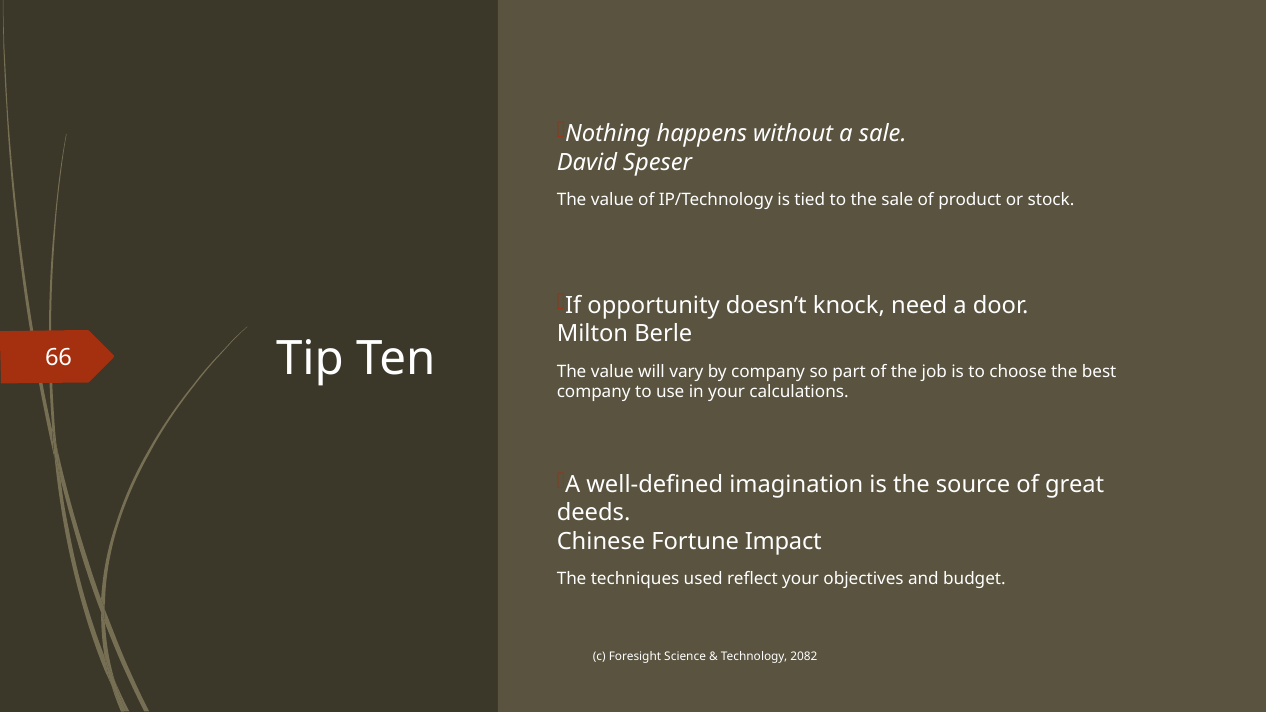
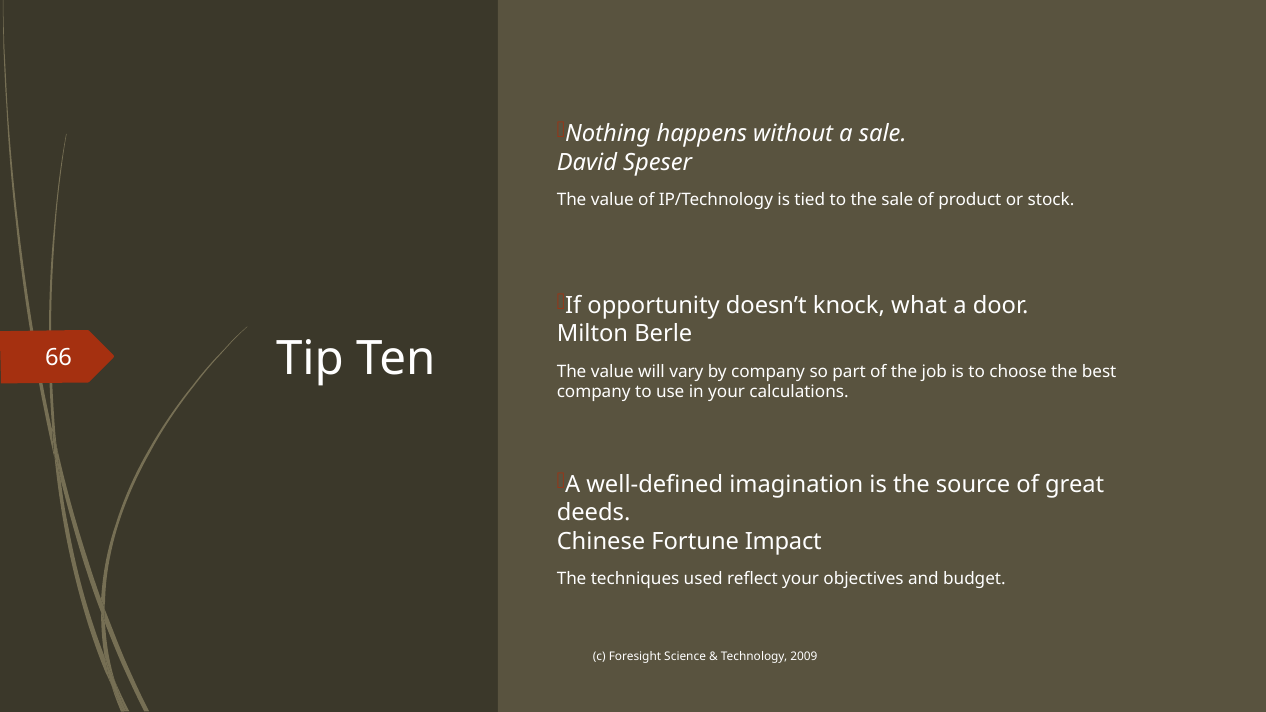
need: need -> what
2082: 2082 -> 2009
